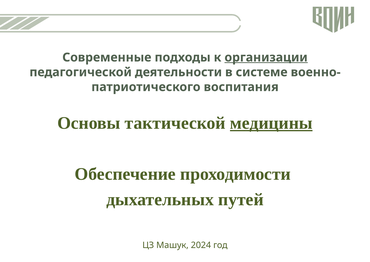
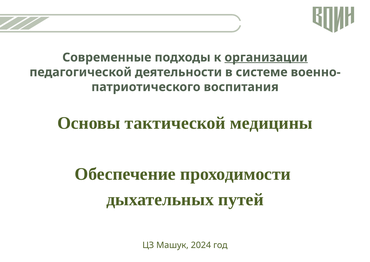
медицины underline: present -> none
